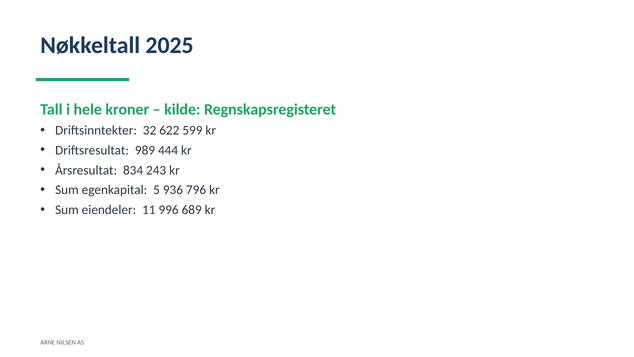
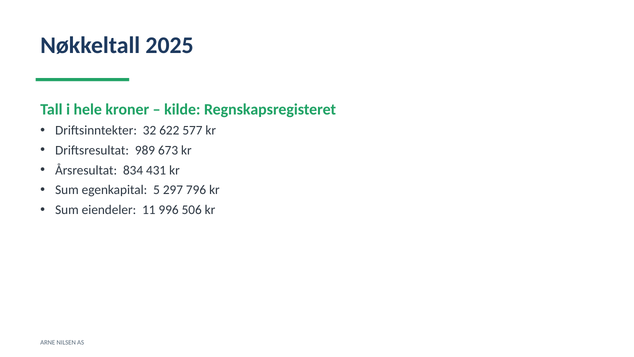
599: 599 -> 577
444: 444 -> 673
243: 243 -> 431
936: 936 -> 297
689: 689 -> 506
